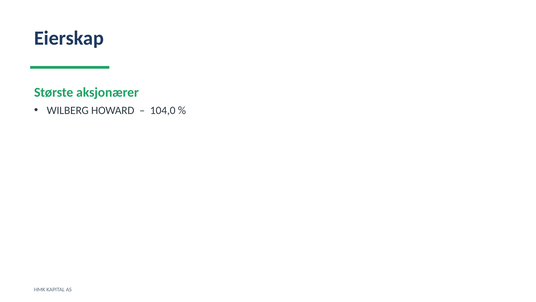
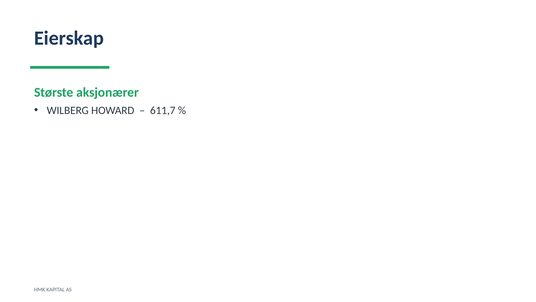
104,0: 104,0 -> 611,7
